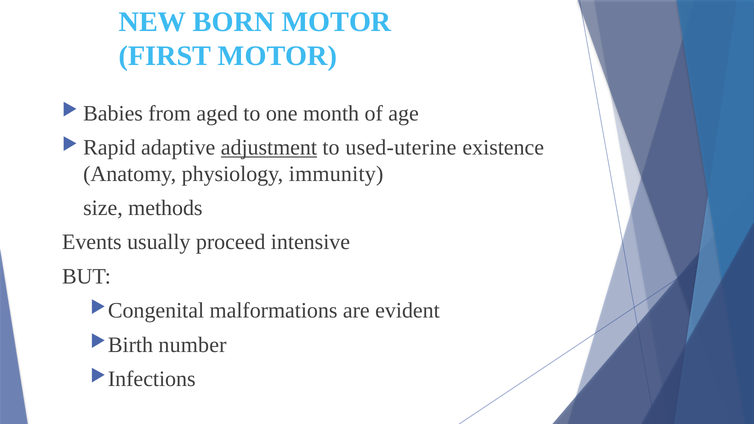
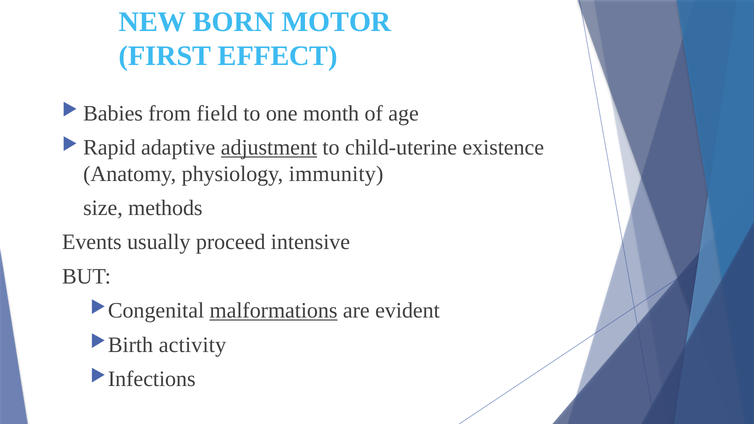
FIRST MOTOR: MOTOR -> EFFECT
aged: aged -> field
used-uterine: used-uterine -> child-uterine
malformations underline: none -> present
number: number -> activity
